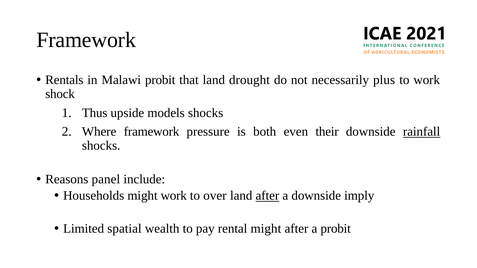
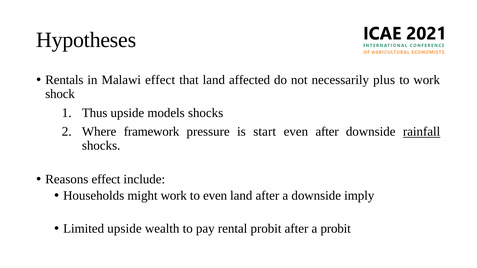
Framework at (86, 40): Framework -> Hypotheses
Malawi probit: probit -> effect
drought: drought -> affected
both: both -> start
even their: their -> after
Reasons panel: panel -> effect
to over: over -> even
after at (267, 196) underline: present -> none
Limited spatial: spatial -> upside
rental might: might -> probit
